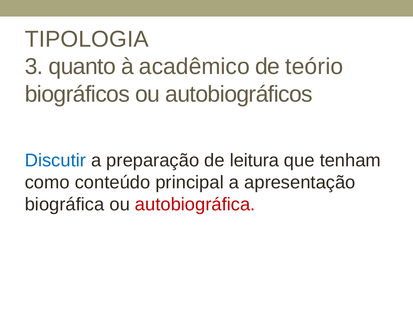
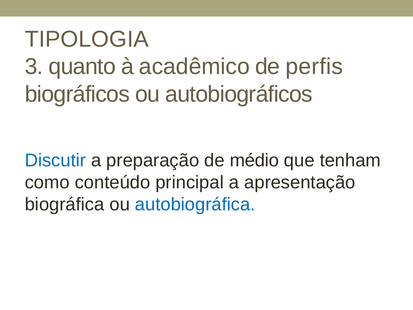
teório: teório -> perfis
leitura: leitura -> médio
autobiográfica colour: red -> blue
